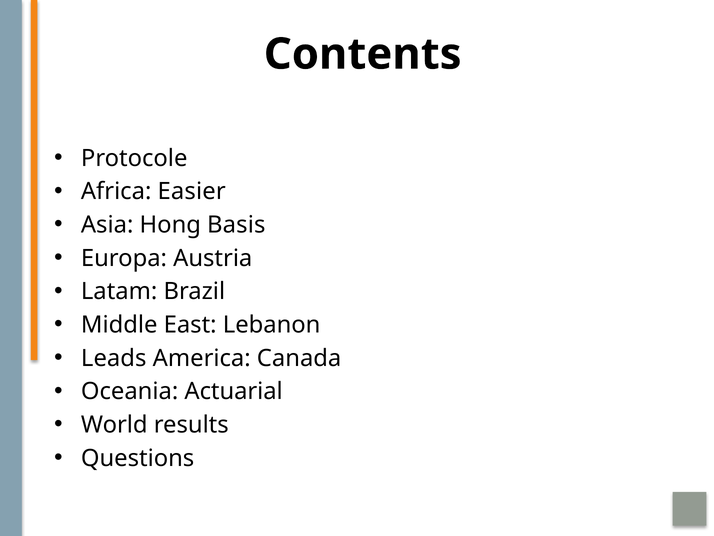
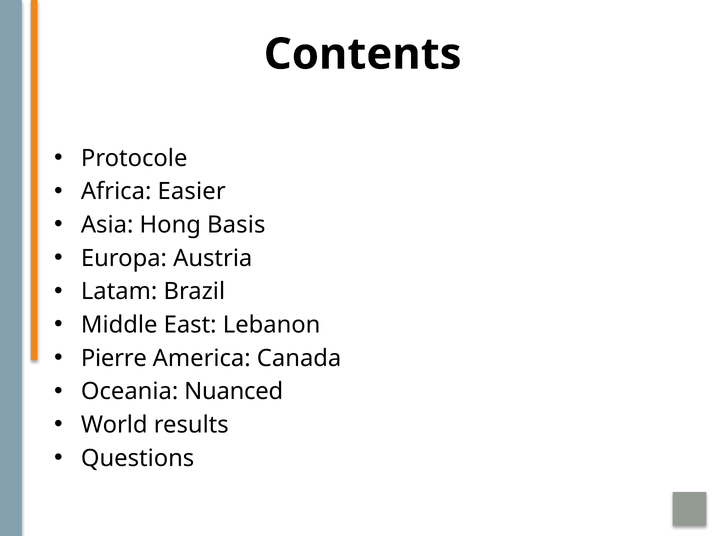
Leads: Leads -> Pierre
Actuarial: Actuarial -> Nuanced
